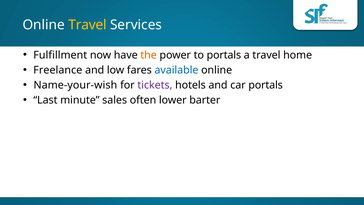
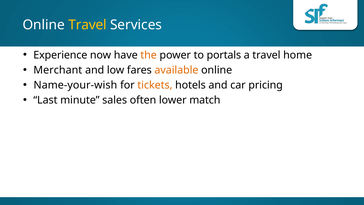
Fulfillment: Fulfillment -> Experience
Freelance: Freelance -> Merchant
available colour: blue -> orange
tickets colour: purple -> orange
car portals: portals -> pricing
barter: barter -> match
